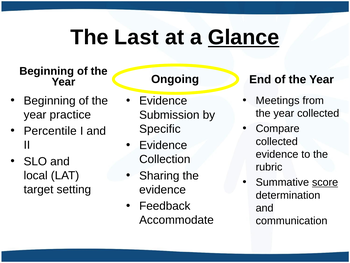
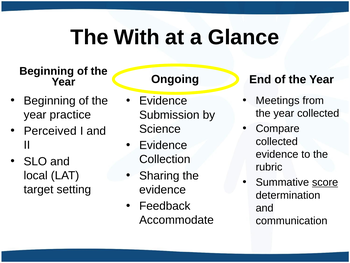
Last: Last -> With
Glance underline: present -> none
Specific: Specific -> Science
Percentile: Percentile -> Perceived
